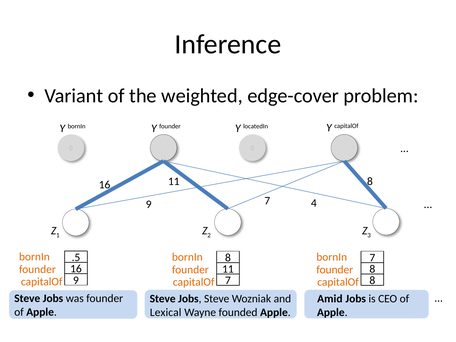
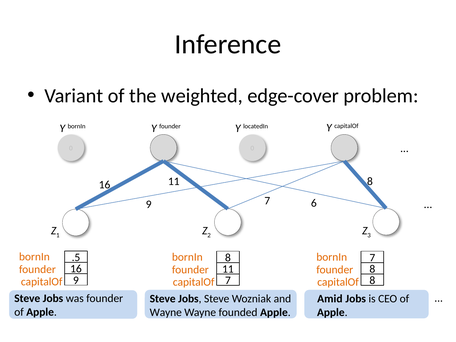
4: 4 -> 6
Lexical at (166, 313): Lexical -> Wayne
